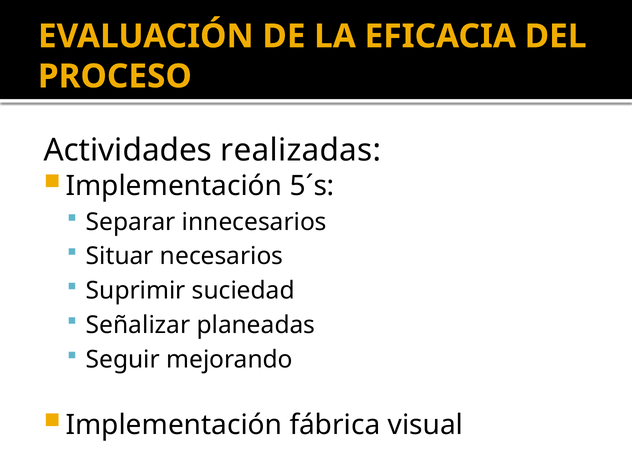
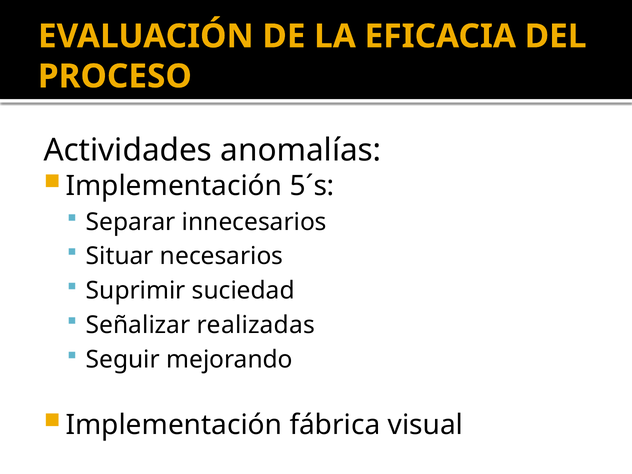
realizadas: realizadas -> anomalías
planeadas: planeadas -> realizadas
